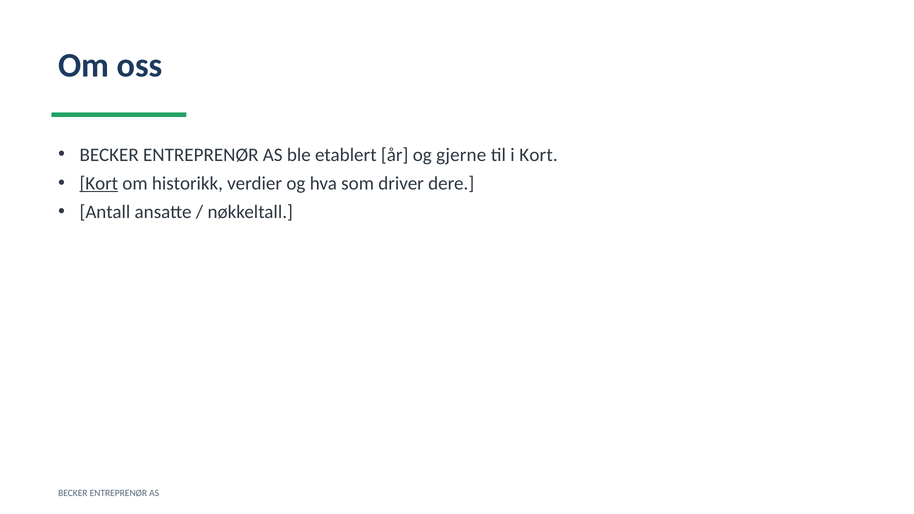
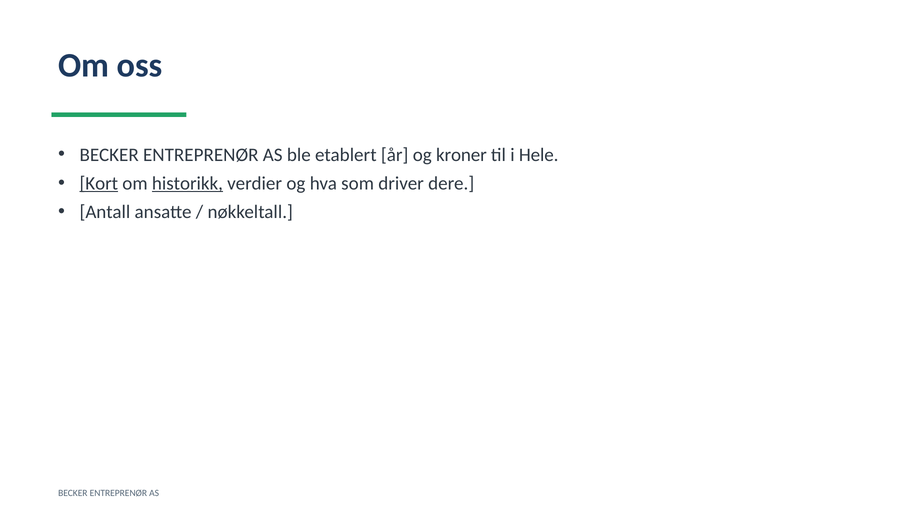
gjerne: gjerne -> kroner
i Kort: Kort -> Hele
historikk underline: none -> present
